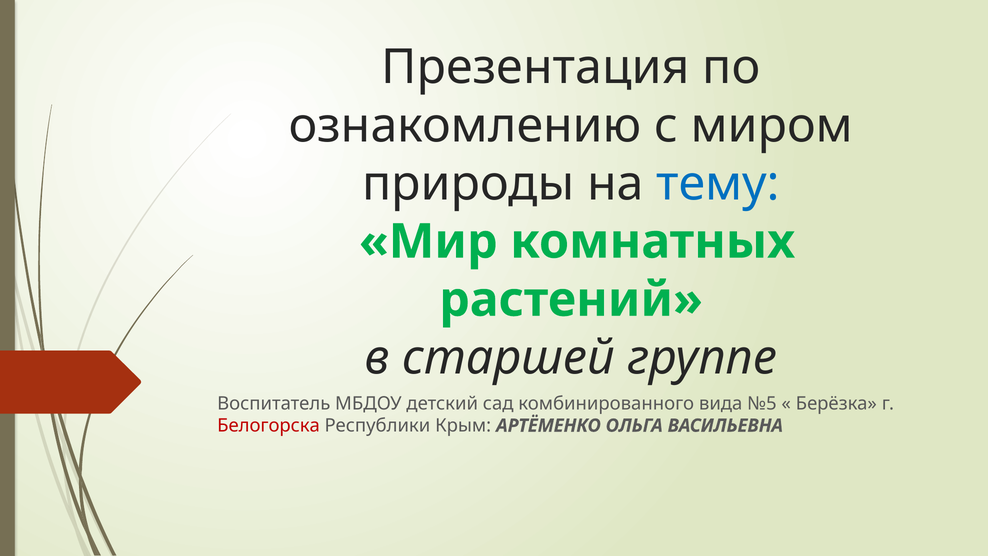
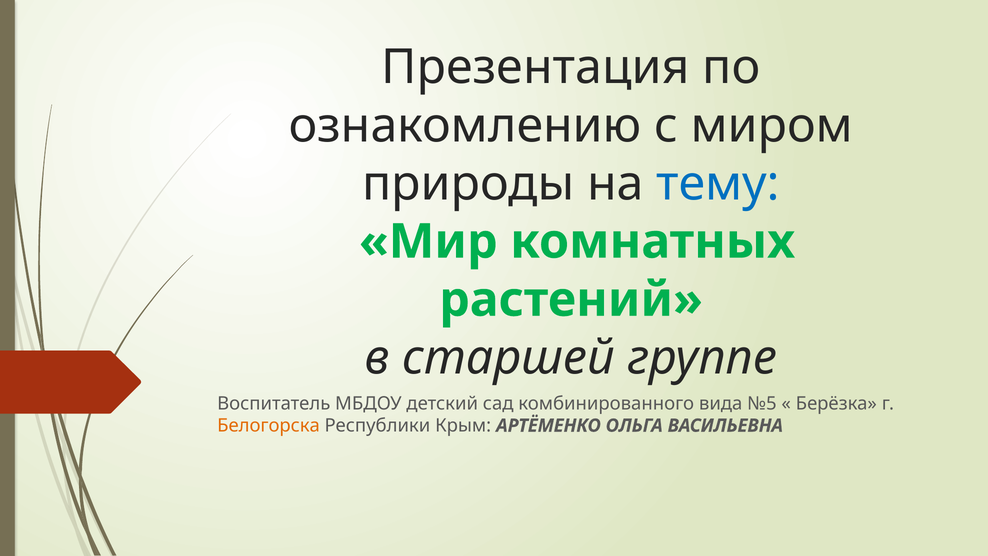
Белогорска colour: red -> orange
